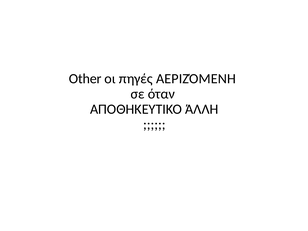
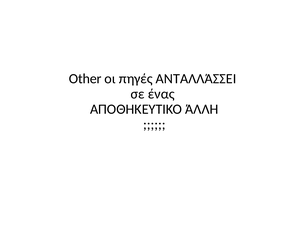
ΑΕΡΙΖΌΜΕΝΗ: ΑΕΡΙΖΌΜΕΝΗ -> ΑΝΤΑΛΛΆΣΣΕΙ
όταν: όταν -> ένας
